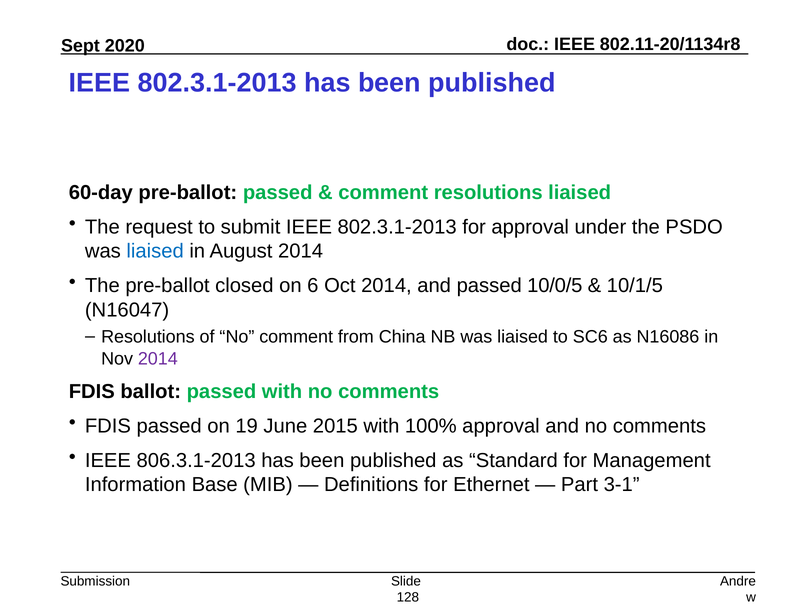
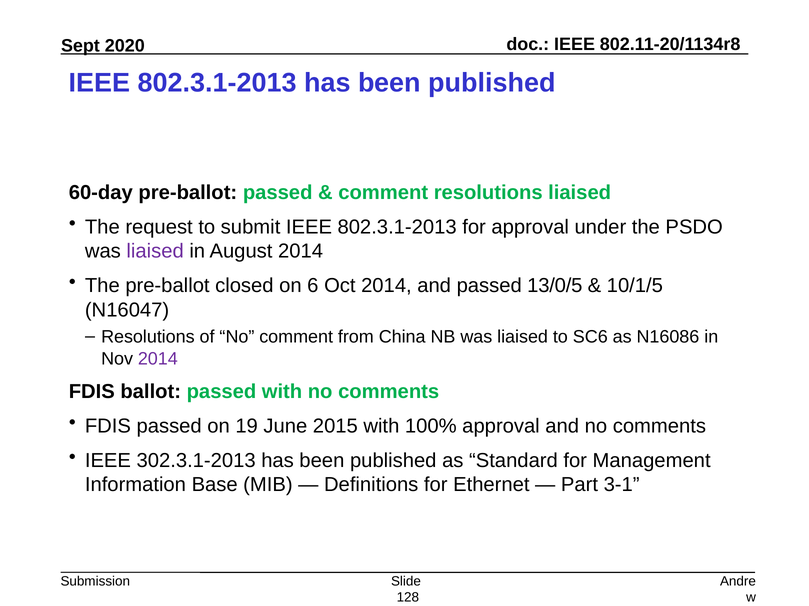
liaised at (155, 252) colour: blue -> purple
10/0/5: 10/0/5 -> 13/0/5
806.3.1-2013: 806.3.1-2013 -> 302.3.1-2013
